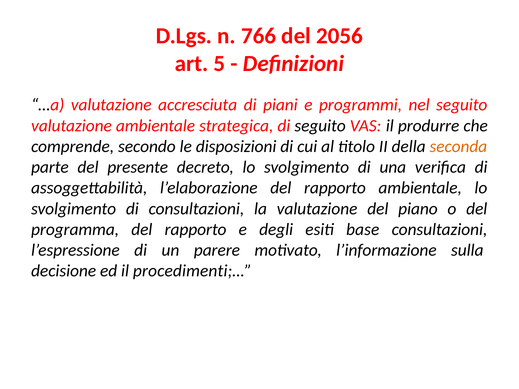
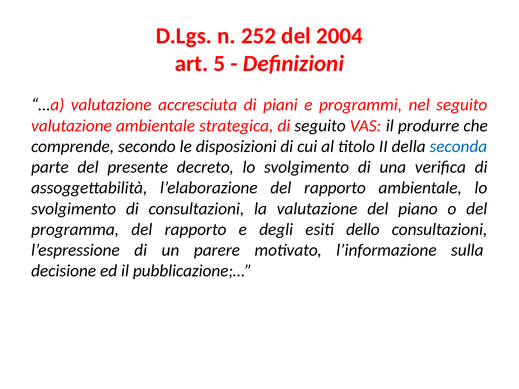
766: 766 -> 252
2056: 2056 -> 2004
seconda colour: orange -> blue
base: base -> dello
procedimenti;…: procedimenti;… -> pubblicazione;…
